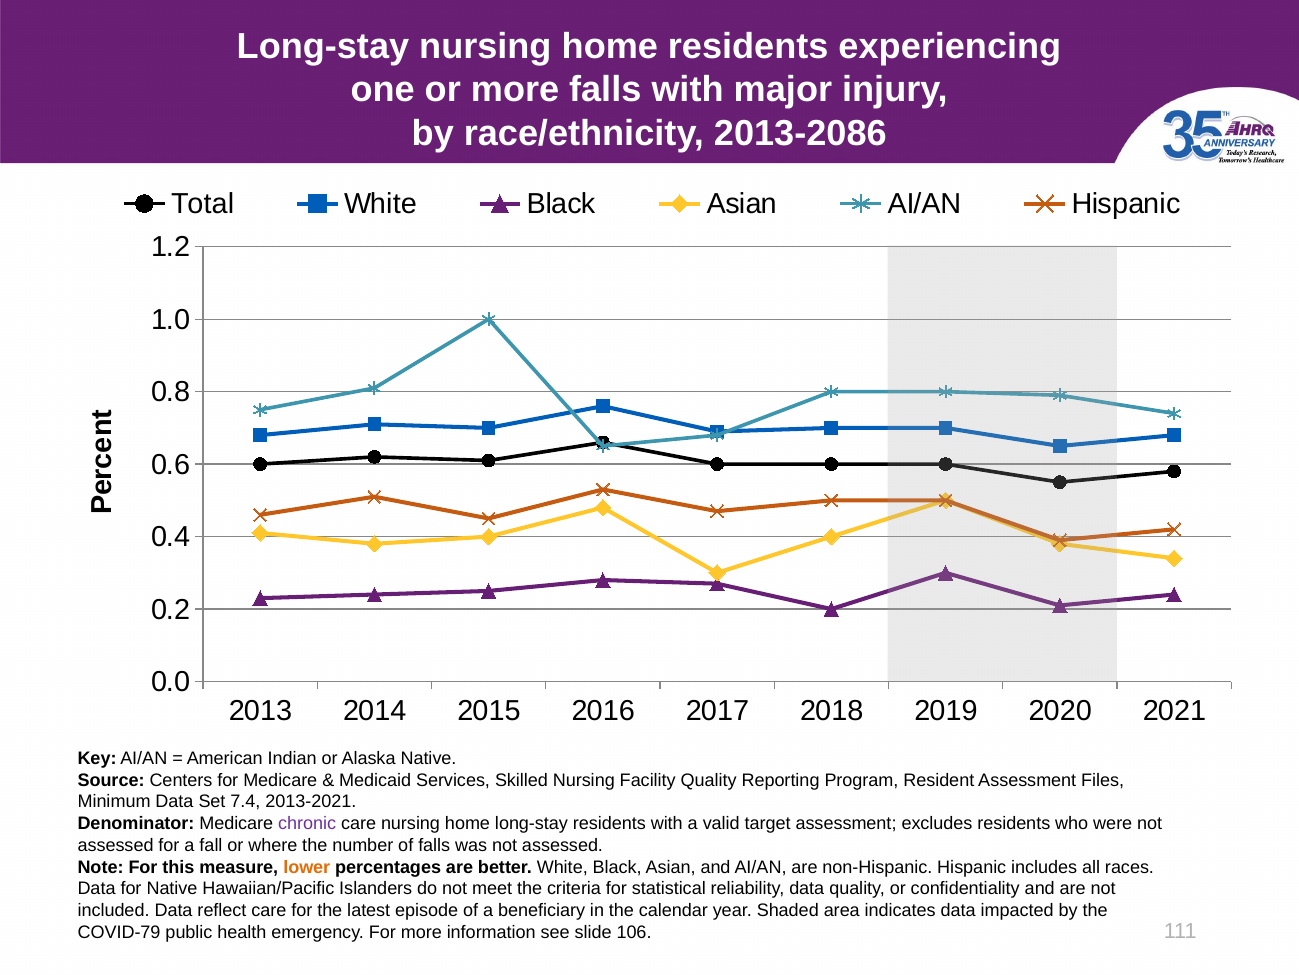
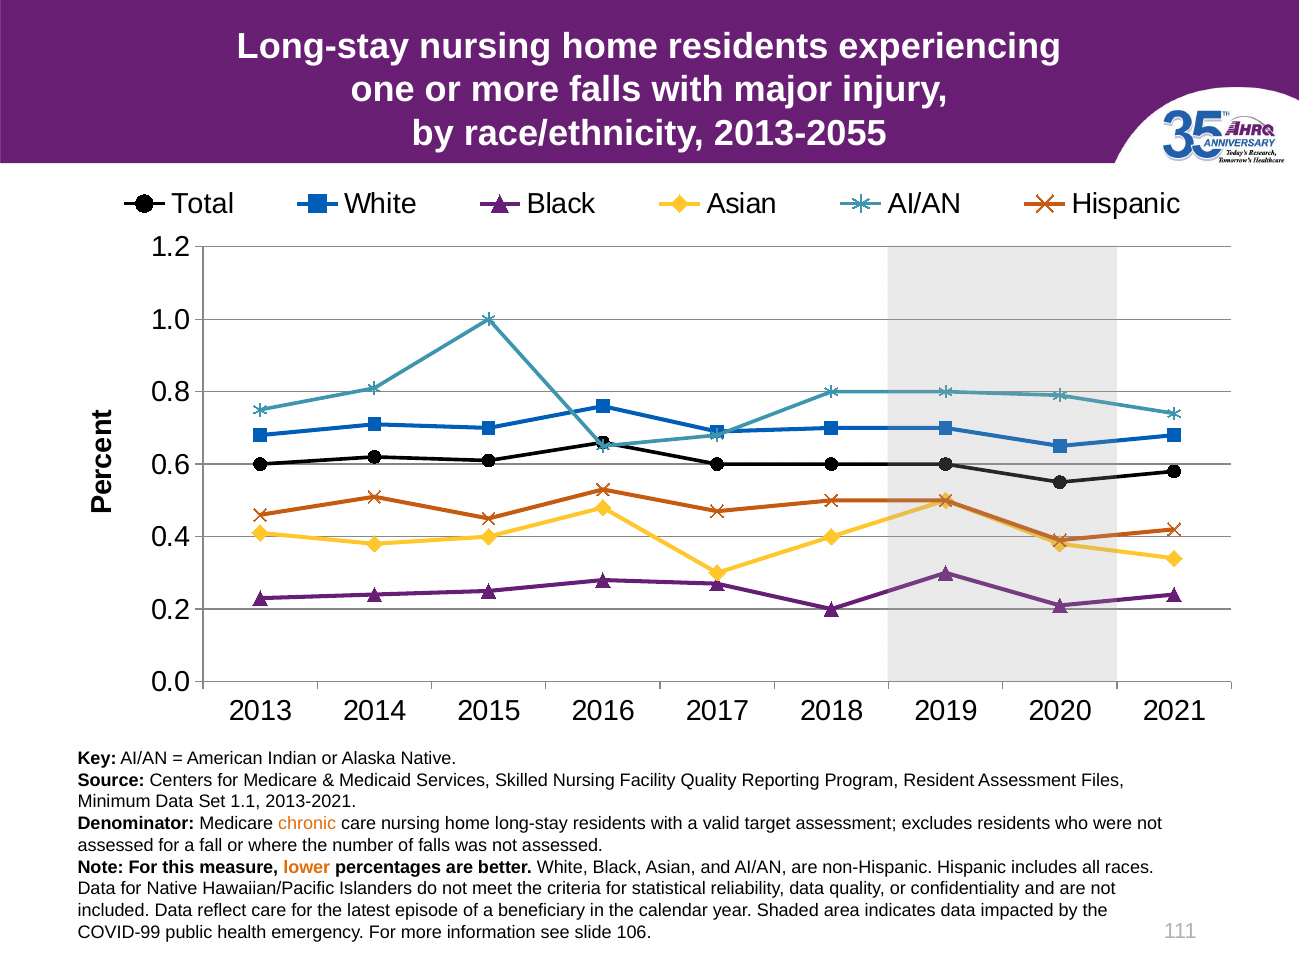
2013-2086: 2013-2086 -> 2013-2055
7.4: 7.4 -> 1.1
chronic colour: purple -> orange
COVID-79: COVID-79 -> COVID-99
